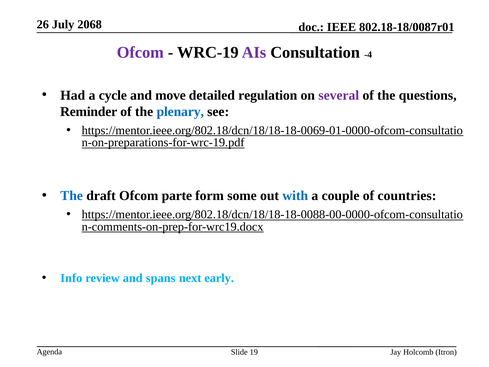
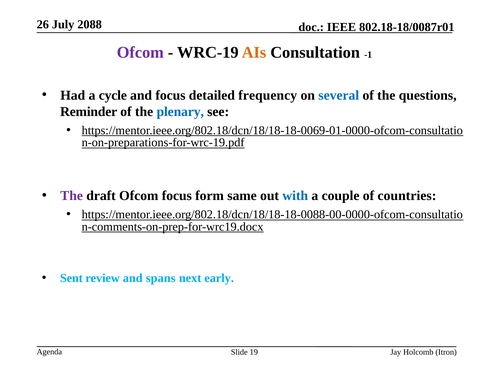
2068: 2068 -> 2088
AIs colour: purple -> orange
-4: -4 -> -1
and move: move -> focus
regulation: regulation -> frequency
several colour: purple -> blue
The at (72, 196) colour: blue -> purple
Ofcom parte: parte -> focus
some: some -> same
Info: Info -> Sent
